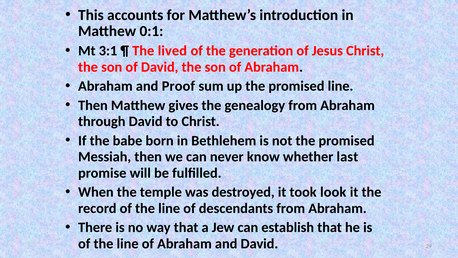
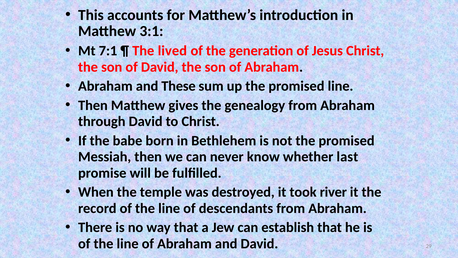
0:1: 0:1 -> 3:1
3:1: 3:1 -> 7:1
Proof: Proof -> These
look: look -> river
